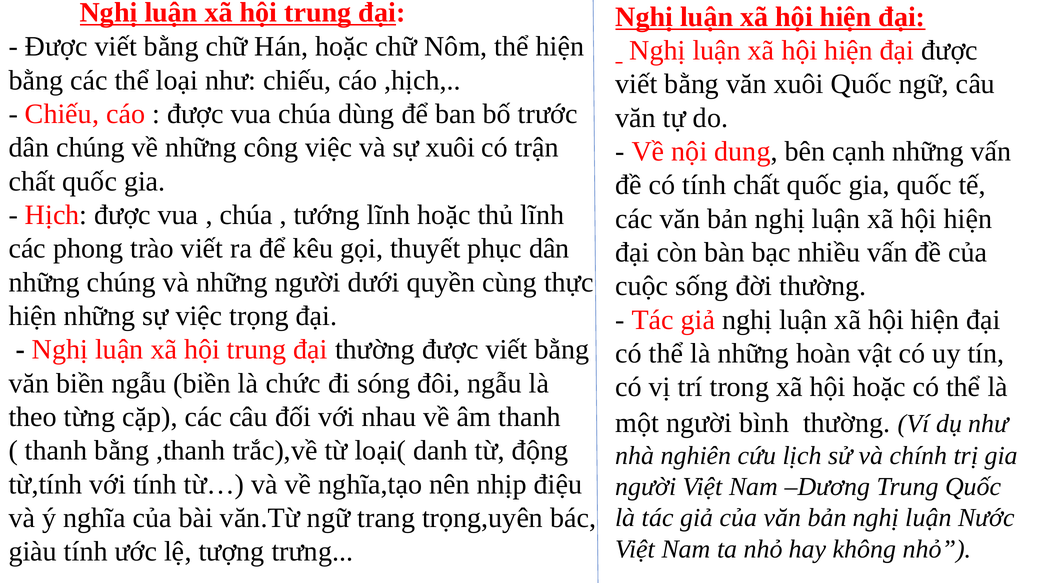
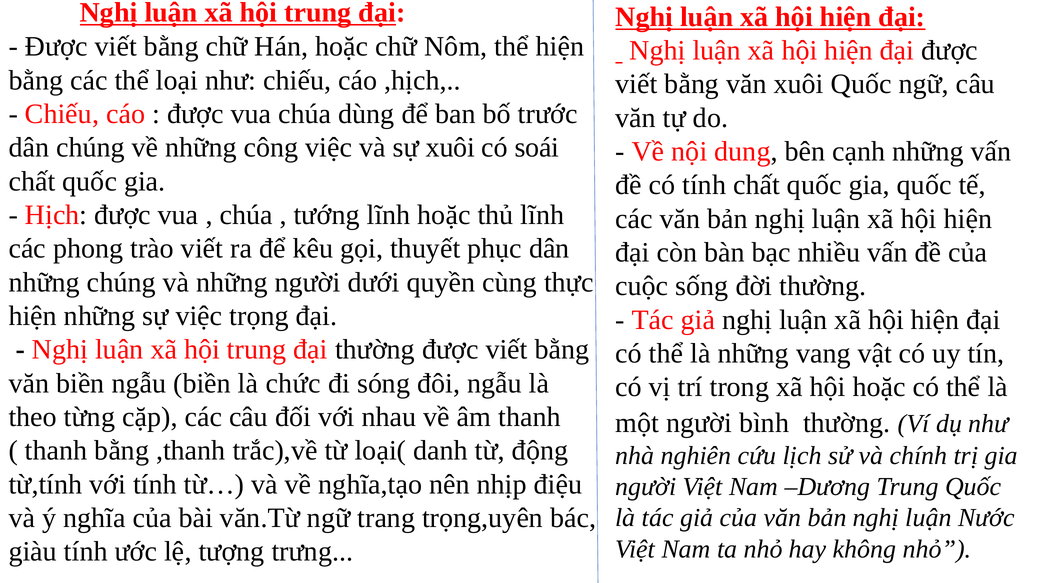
trận: trận -> soái
hoàn: hoàn -> vang
